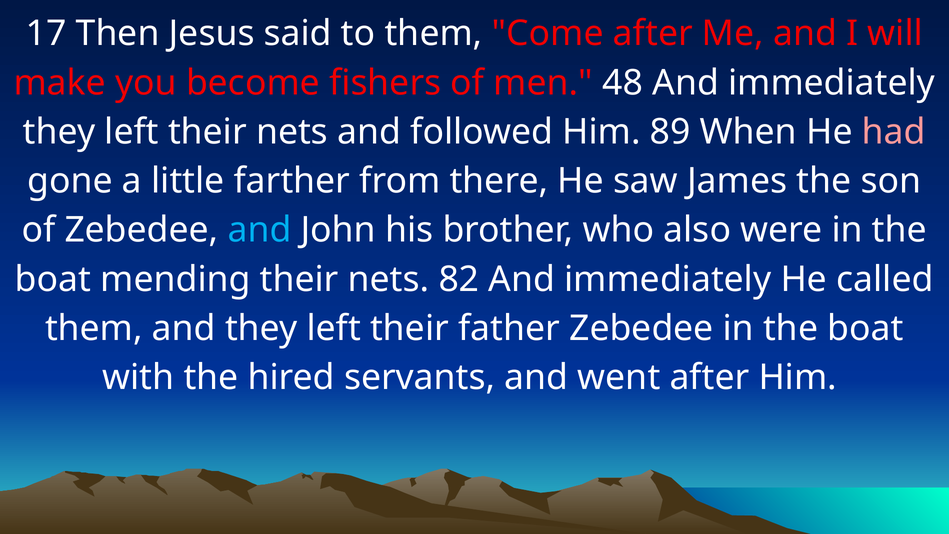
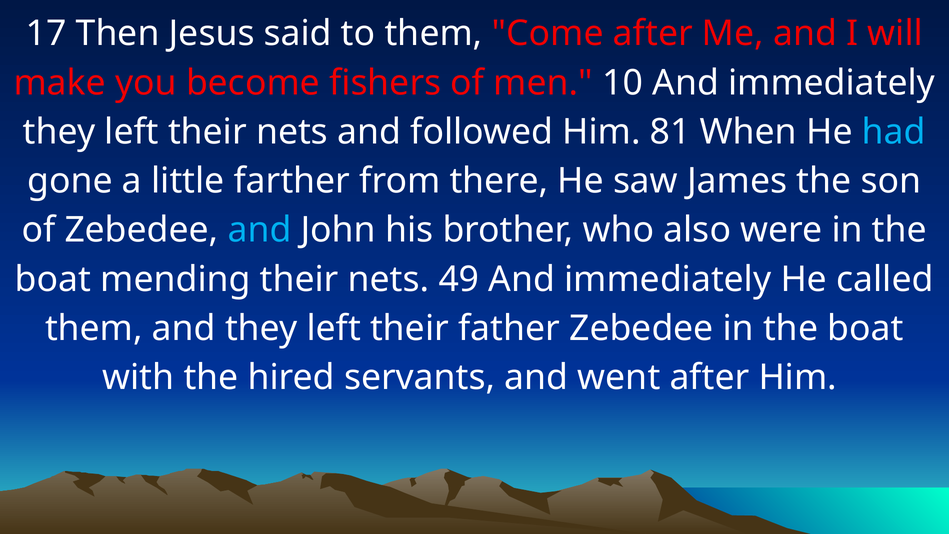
48: 48 -> 10
89: 89 -> 81
had colour: pink -> light blue
82: 82 -> 49
